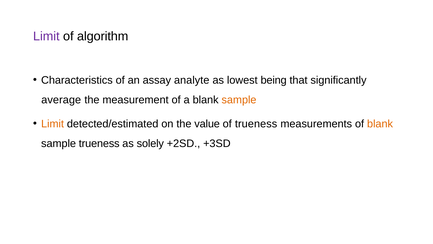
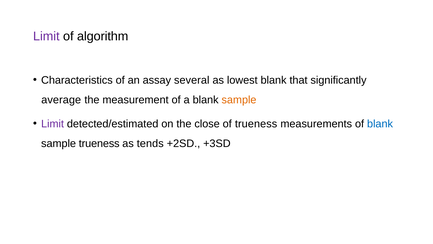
analyte: analyte -> several
lowest being: being -> blank
Limit at (53, 124) colour: orange -> purple
value: value -> close
blank at (380, 124) colour: orange -> blue
solely: solely -> tends
